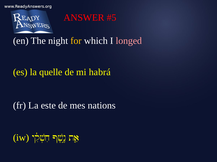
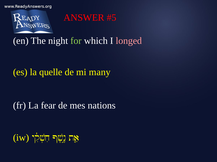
for colour: yellow -> light green
habrá: habrá -> many
este: este -> fear
